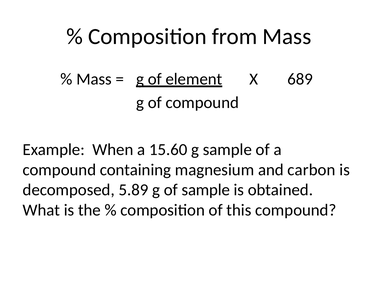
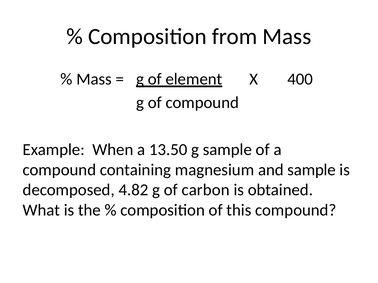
689: 689 -> 400
15.60: 15.60 -> 13.50
and carbon: carbon -> sample
5.89: 5.89 -> 4.82
of sample: sample -> carbon
